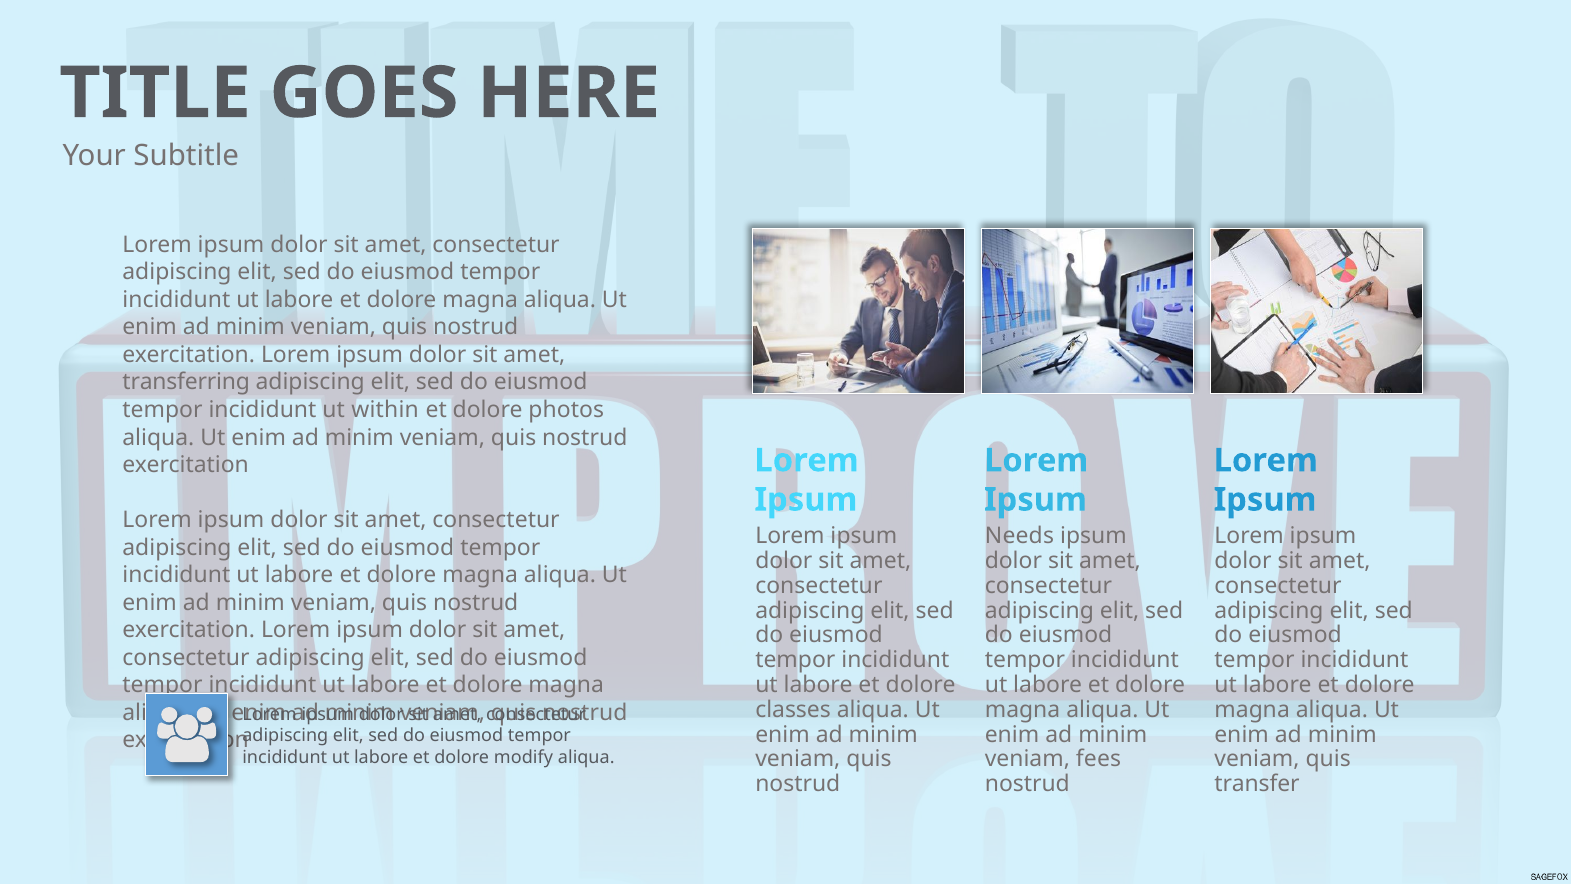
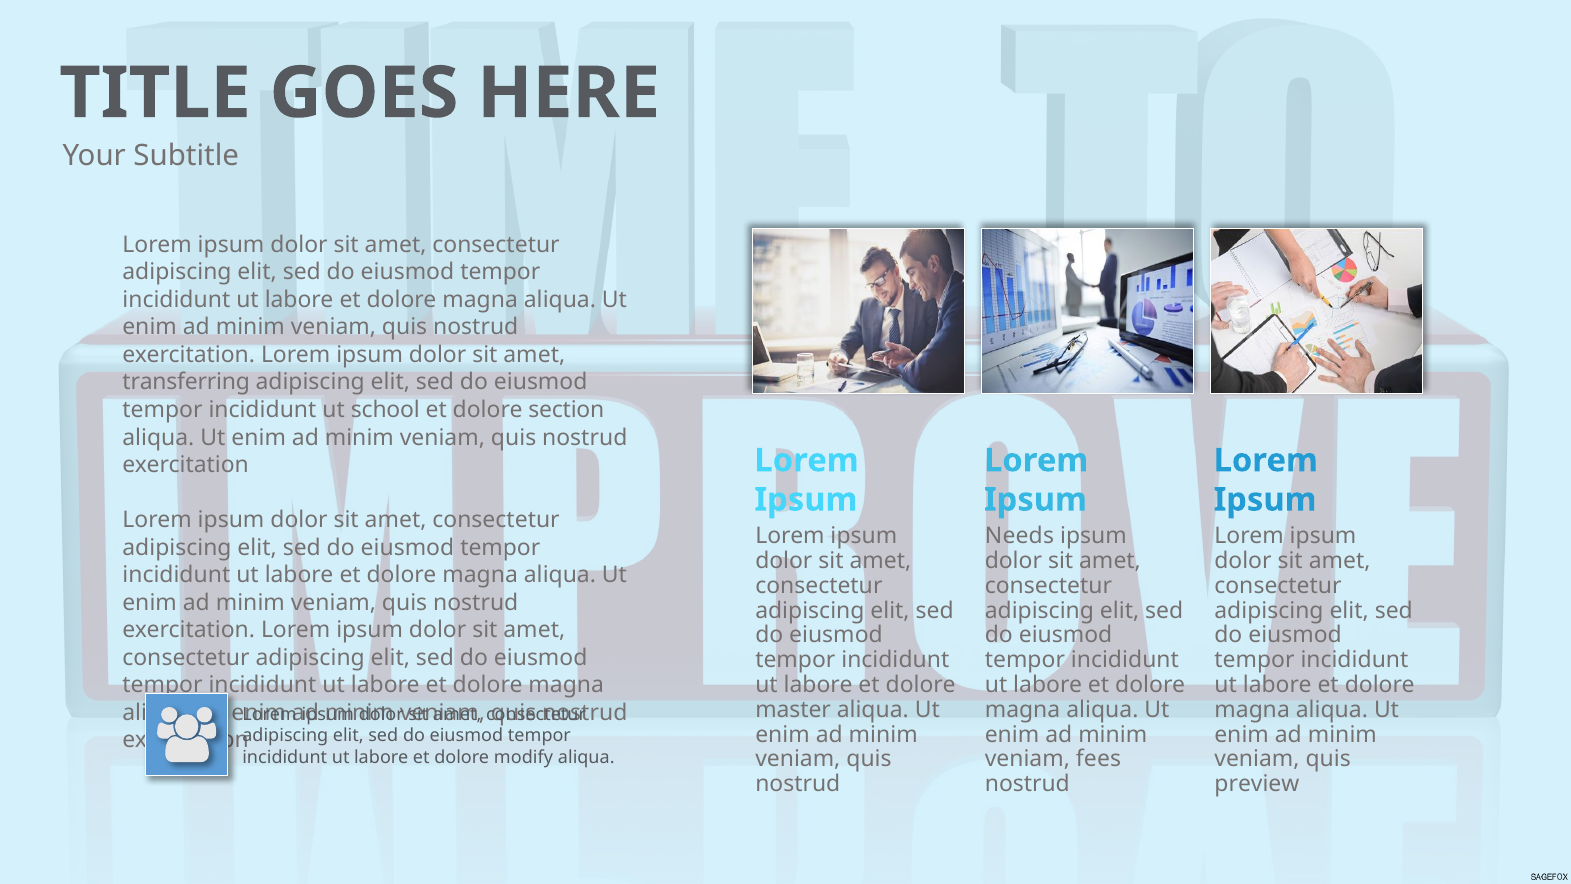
within: within -> school
photos: photos -> section
classes: classes -> master
transfer: transfer -> preview
